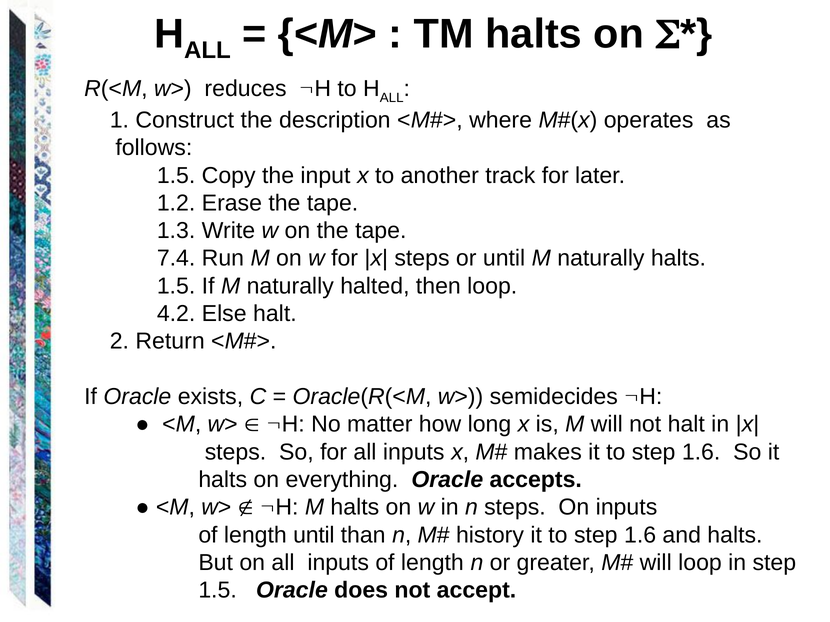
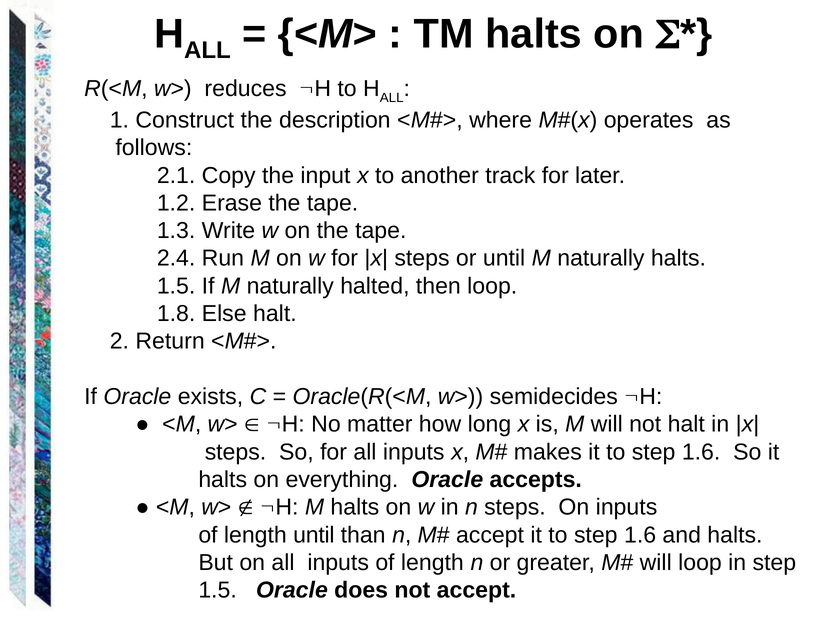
1.5 at (176, 176): 1.5 -> 2.1
7.4: 7.4 -> 2.4
4.2: 4.2 -> 1.8
history at (490, 535): history -> accept
